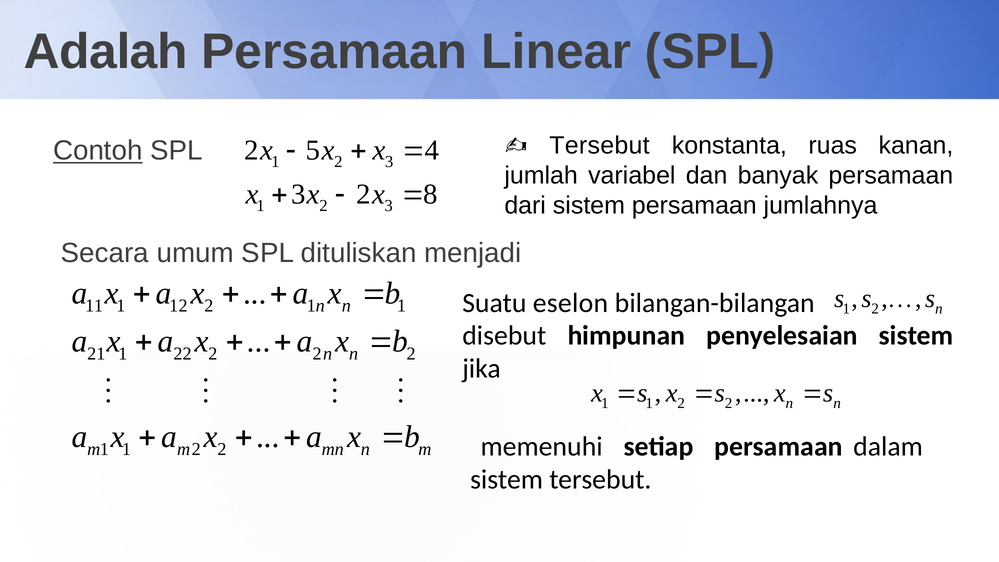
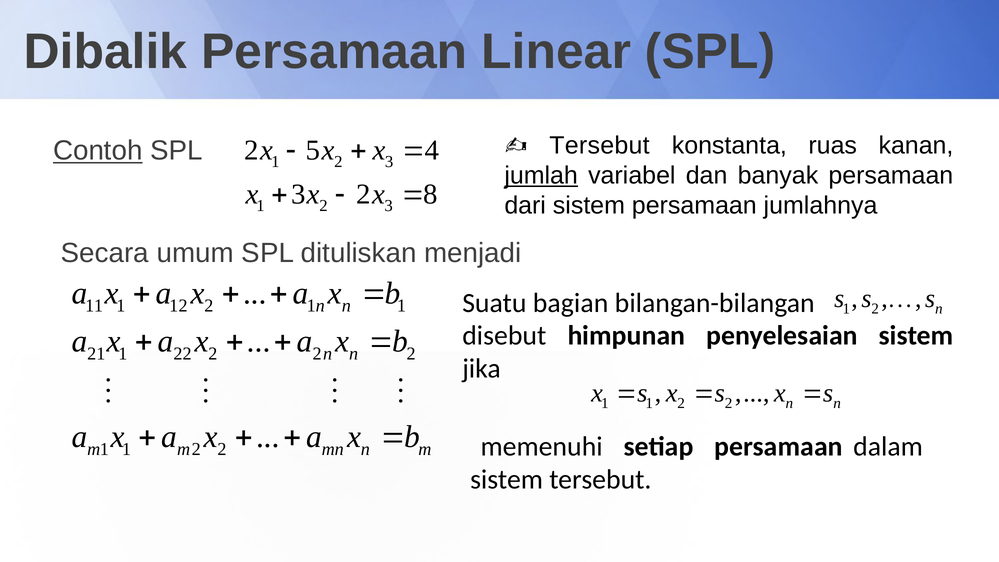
Adalah: Adalah -> Dibalik
jumlah underline: none -> present
eselon: eselon -> bagian
